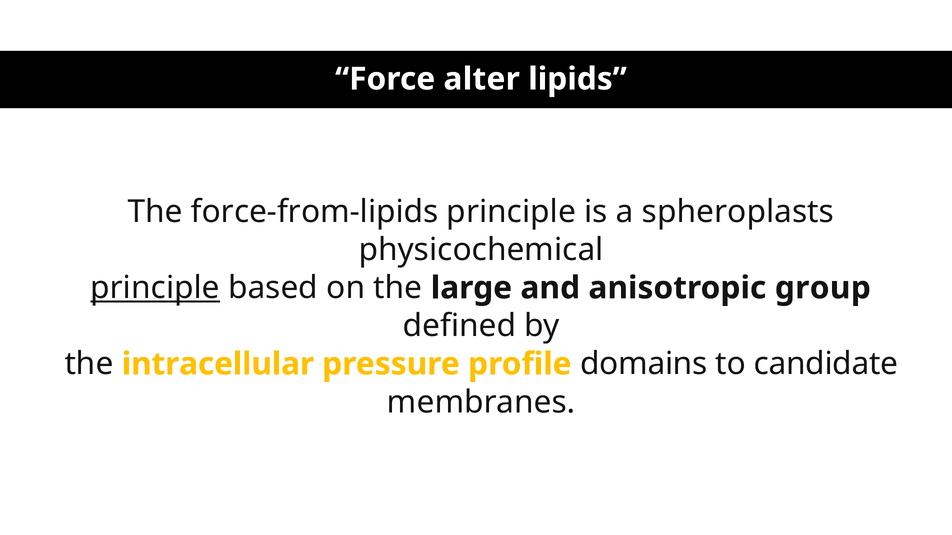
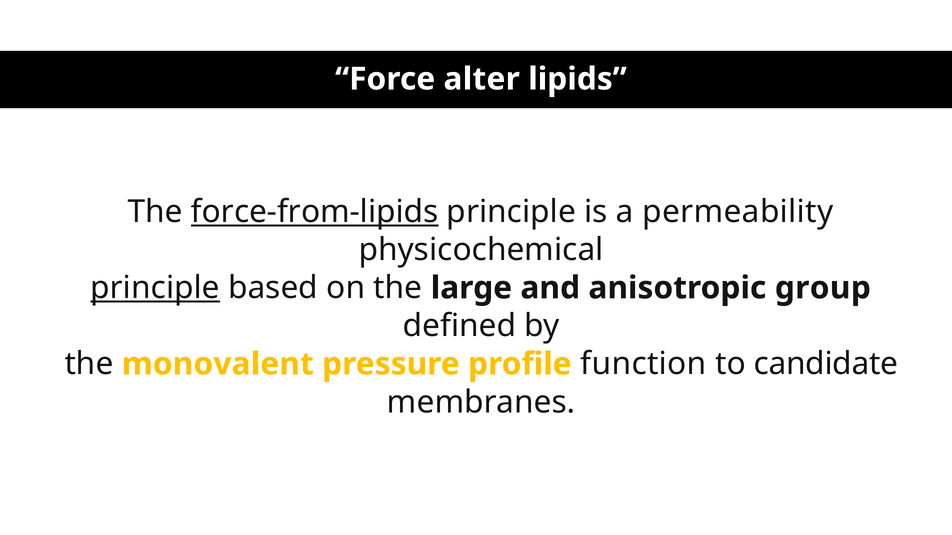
force-from-lipids underline: none -> present
spheroplasts: spheroplasts -> permeability
intracellular: intracellular -> monovalent
domains: domains -> function
